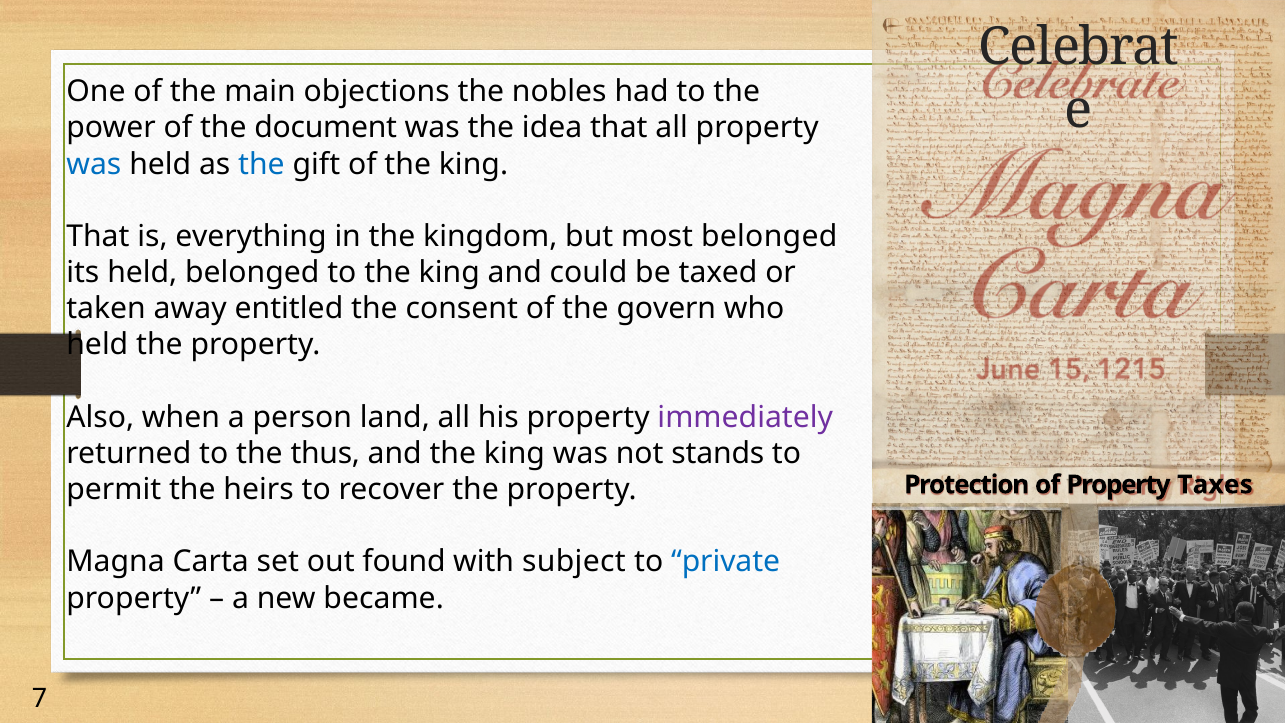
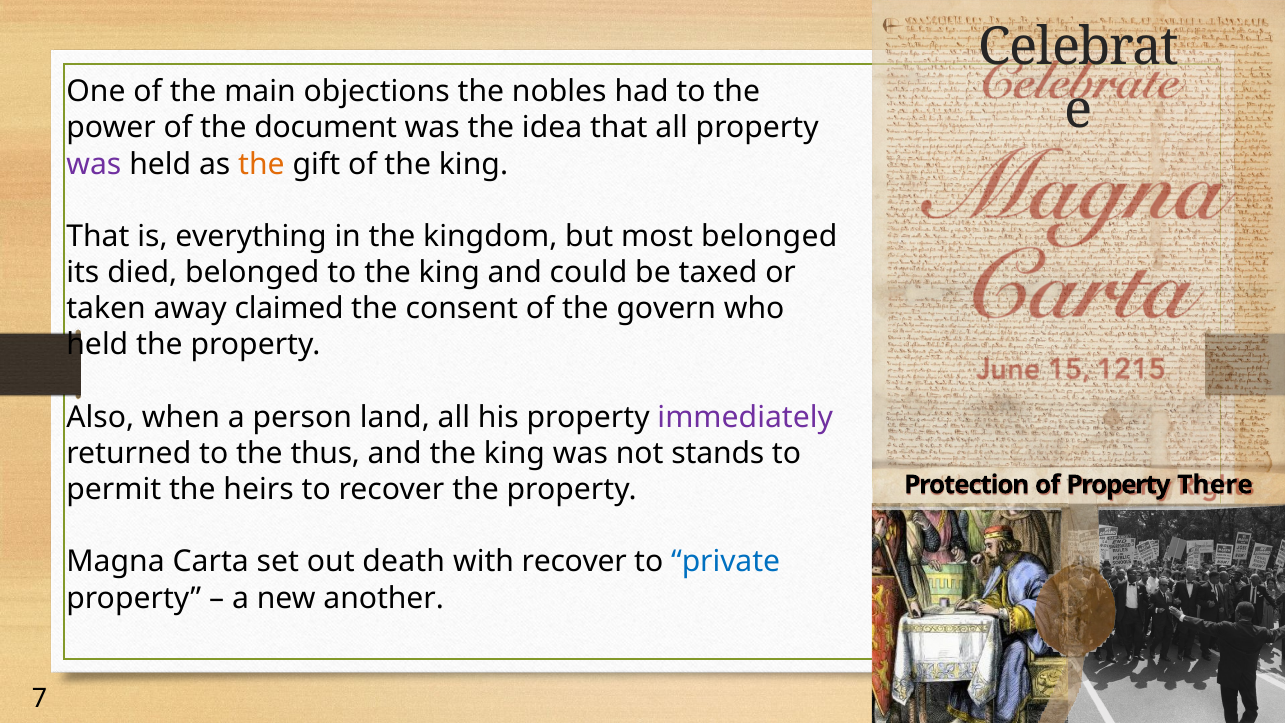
was at (94, 164) colour: blue -> purple
the at (261, 164) colour: blue -> orange
its held: held -> died
entitled: entitled -> claimed
Taxes: Taxes -> There
found: found -> death
with subject: subject -> recover
became: became -> another
